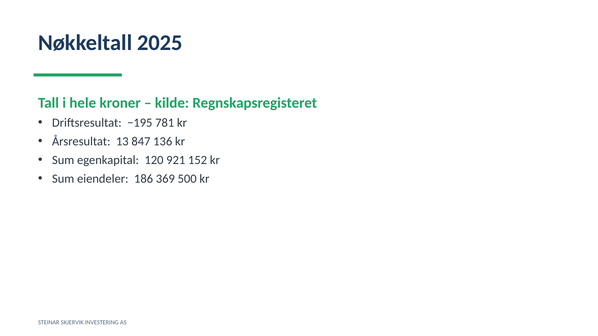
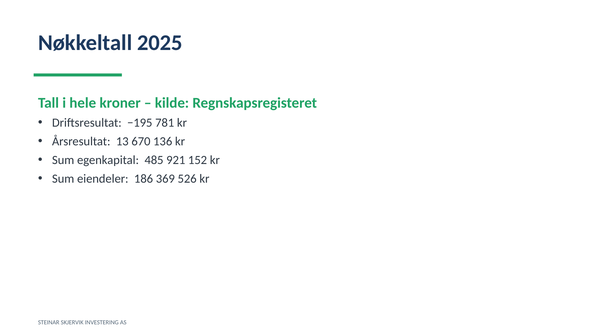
847: 847 -> 670
120: 120 -> 485
500: 500 -> 526
